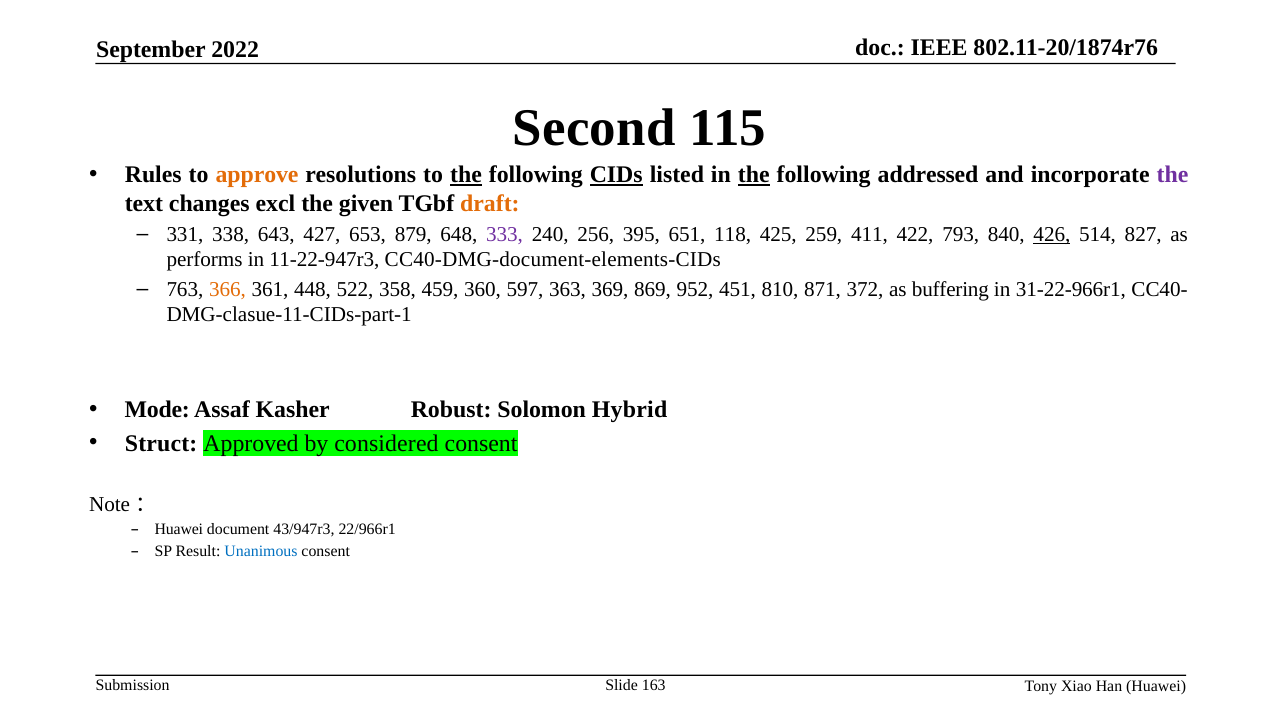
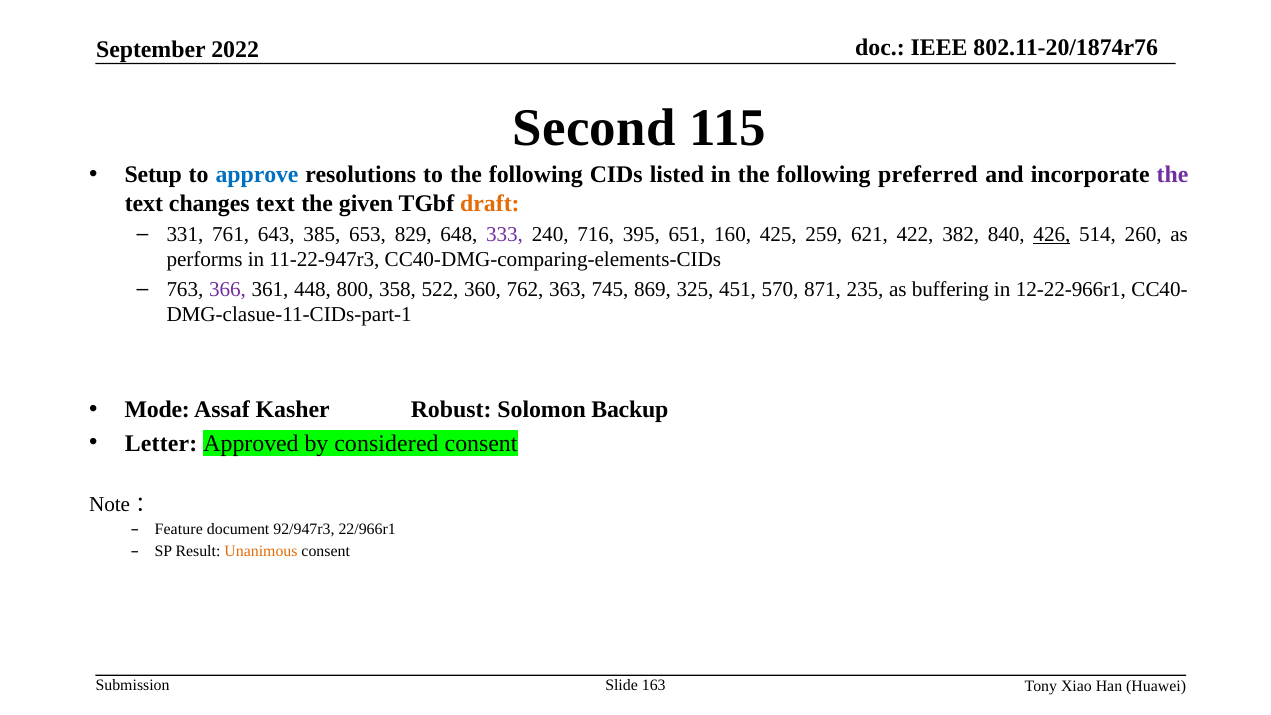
Rules: Rules -> Setup
approve colour: orange -> blue
the at (466, 175) underline: present -> none
CIDs underline: present -> none
the at (754, 175) underline: present -> none
addressed: addressed -> preferred
changes excl: excl -> text
338: 338 -> 761
427: 427 -> 385
879: 879 -> 829
256: 256 -> 716
118: 118 -> 160
411: 411 -> 621
793: 793 -> 382
827: 827 -> 260
CC40-DMG-document-elements-CIDs: CC40-DMG-document-elements-CIDs -> CC40-DMG-comparing-elements-CIDs
366 colour: orange -> purple
522: 522 -> 800
459: 459 -> 522
597: 597 -> 762
369: 369 -> 745
952: 952 -> 325
810: 810 -> 570
372: 372 -> 235
31-22-966r1: 31-22-966r1 -> 12-22-966r1
Hybrid: Hybrid -> Backup
Struct: Struct -> Letter
Huawei at (179, 529): Huawei -> Feature
43/947r3: 43/947r3 -> 92/947r3
Unanimous colour: blue -> orange
